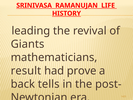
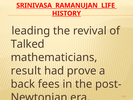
Giants: Giants -> Talked
tells: tells -> fees
